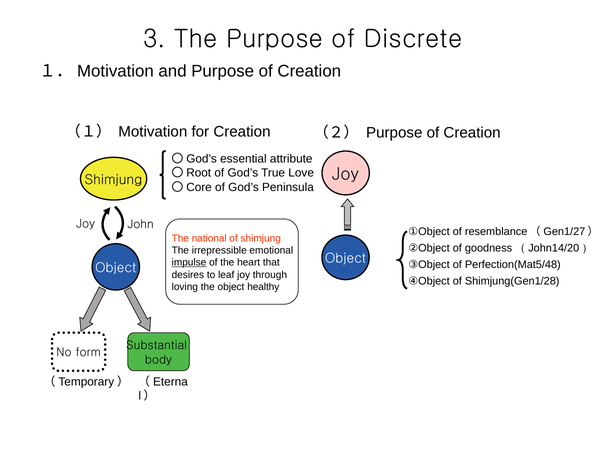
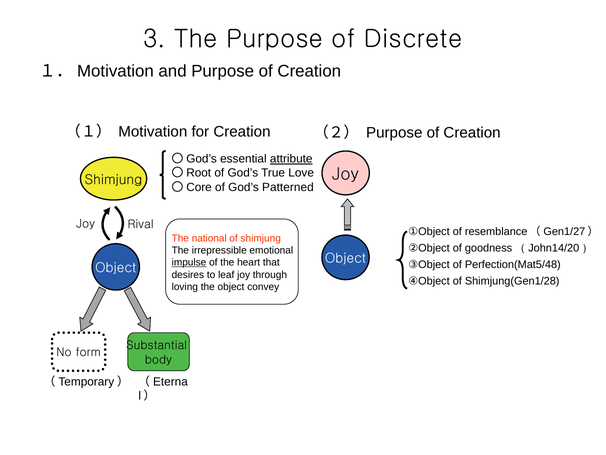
attribute underline: none -> present
Peninsula: Peninsula -> Patterned
John: John -> Rival
healthy: healthy -> convey
